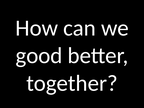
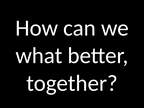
good: good -> what
